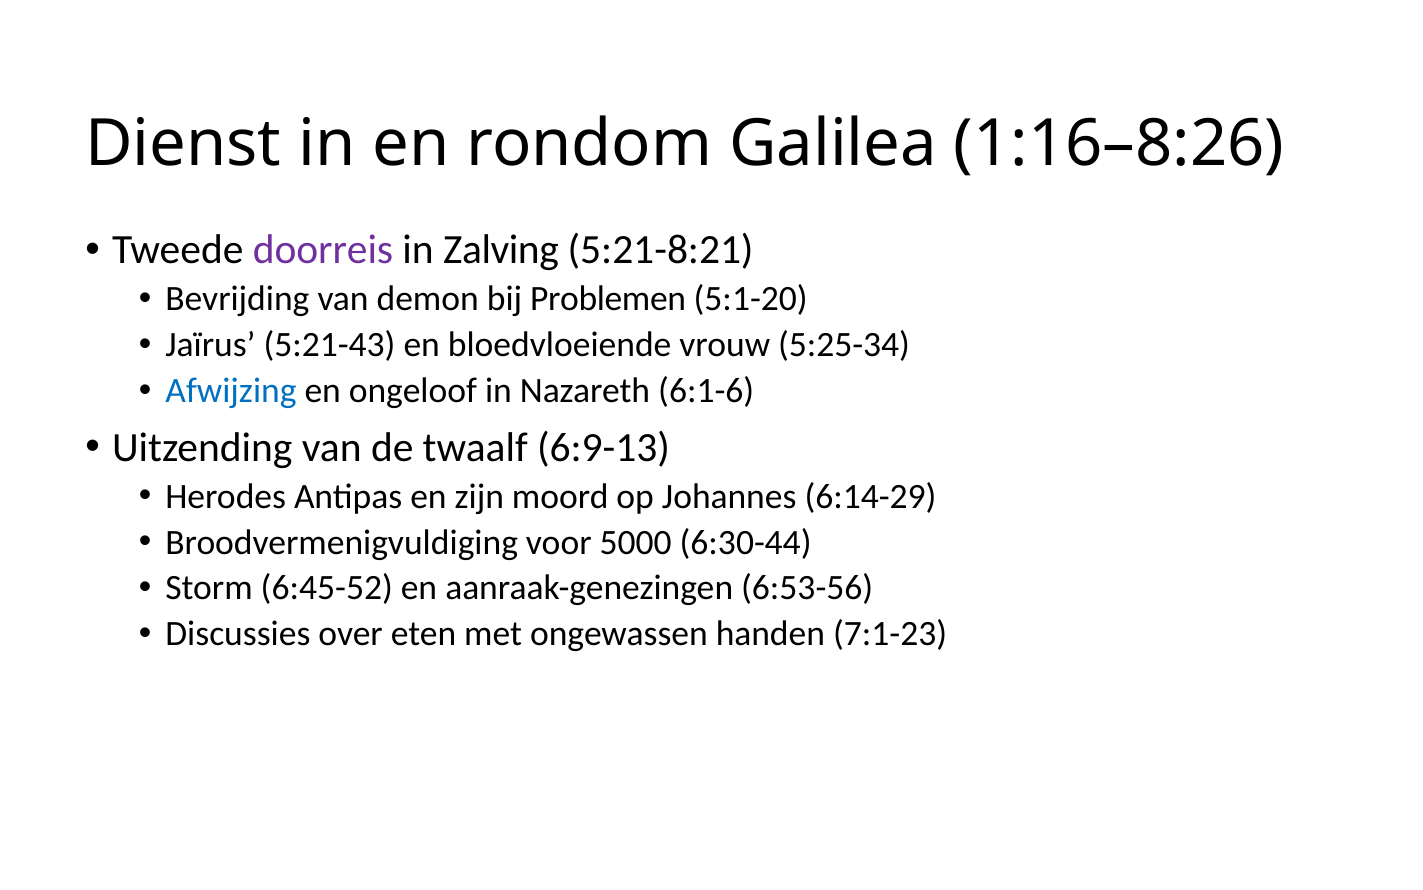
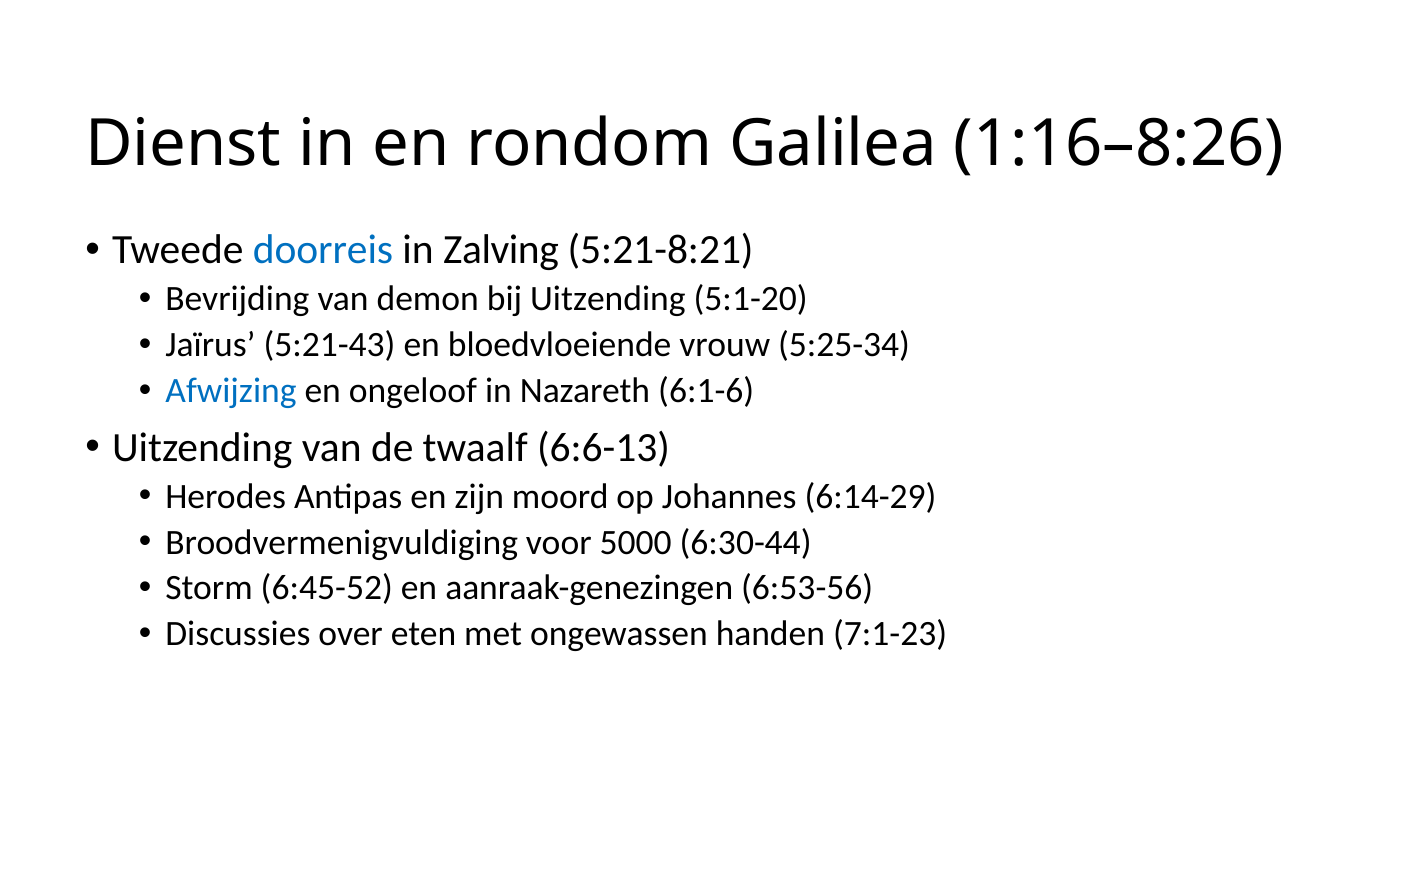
doorreis colour: purple -> blue
bij Problemen: Problemen -> Uitzending
6:9-13: 6:9-13 -> 6:6-13
